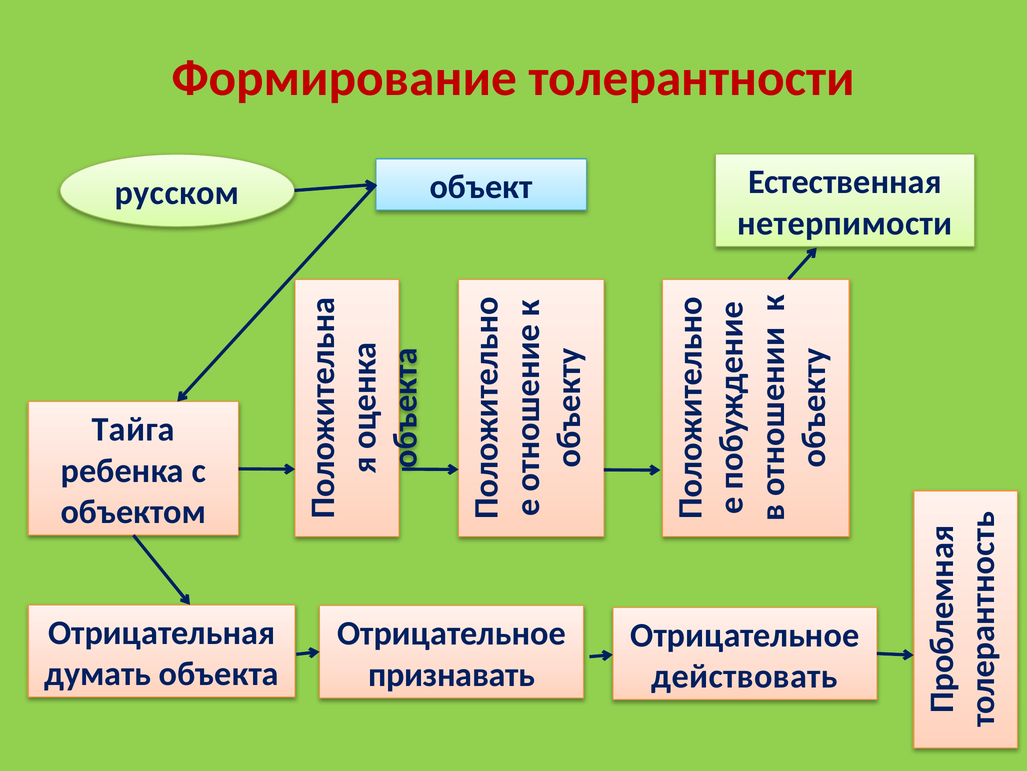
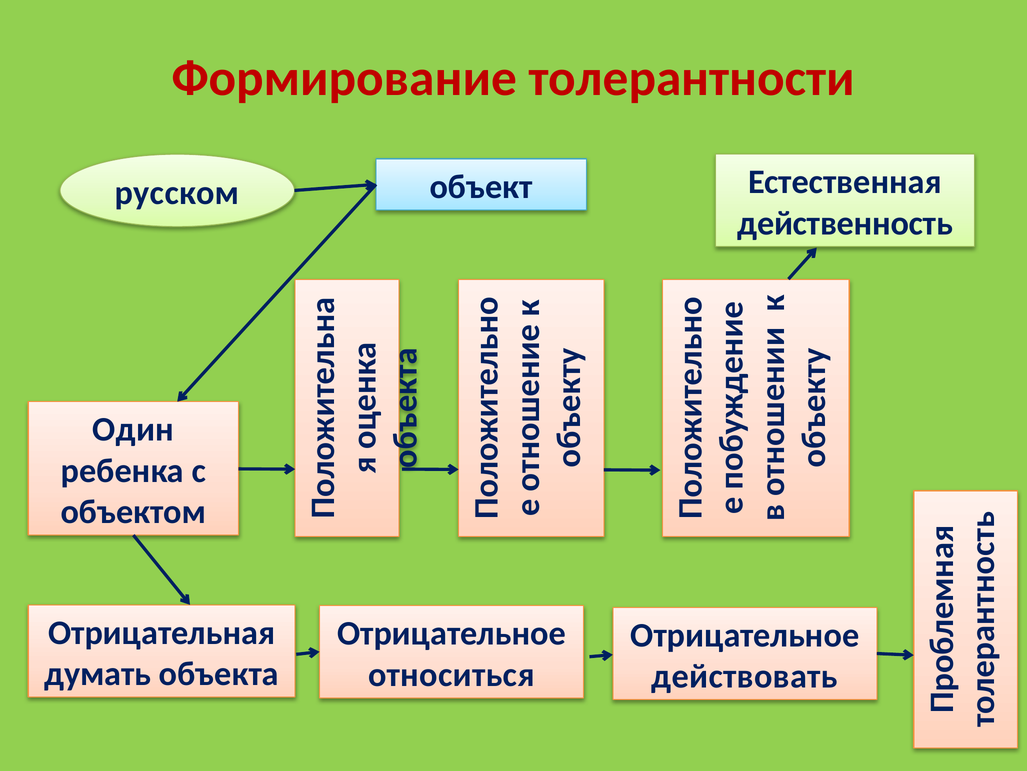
нетерпимости: нетерпимости -> действенность
Тайга: Тайга -> Один
признавать: признавать -> относиться
